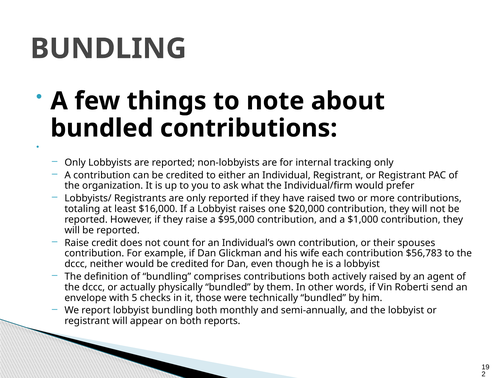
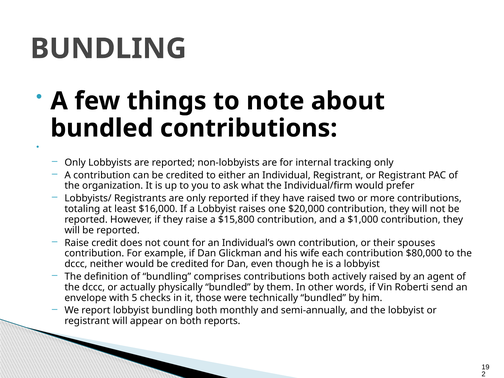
$95,000: $95,000 -> $15,800
$56,783: $56,783 -> $80,000
